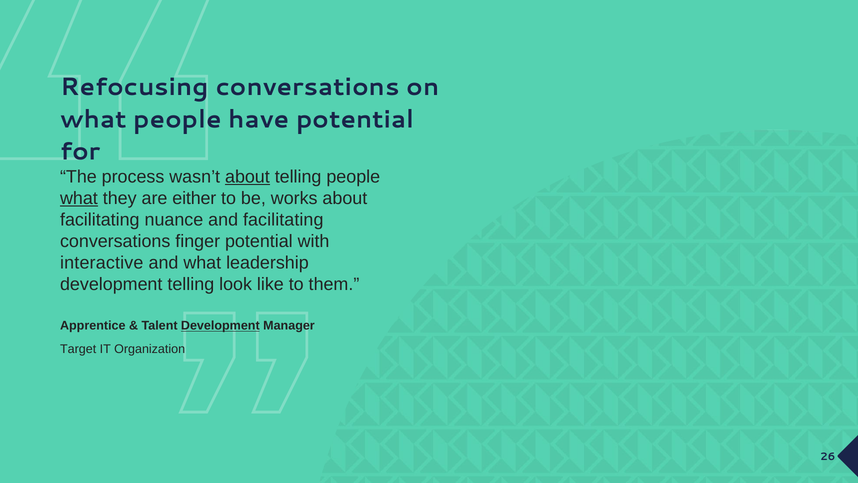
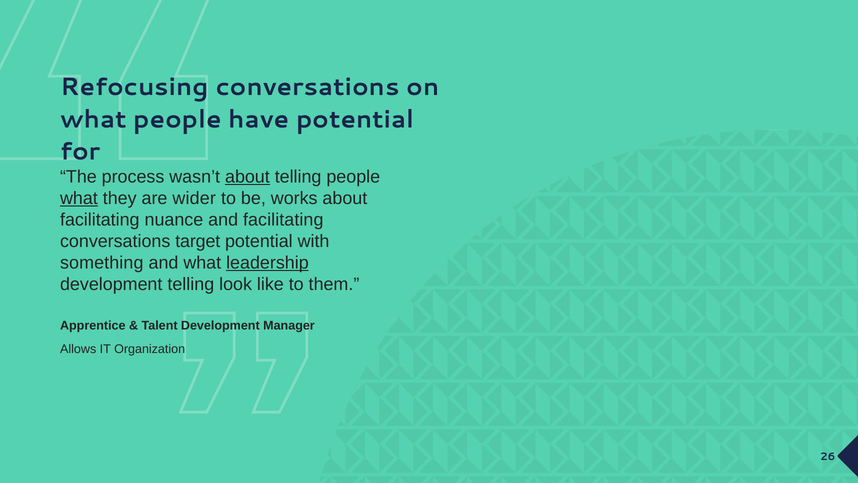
either: either -> wider
finger: finger -> target
interactive: interactive -> something
leadership underline: none -> present
Development at (220, 326) underline: present -> none
Target: Target -> Allows
